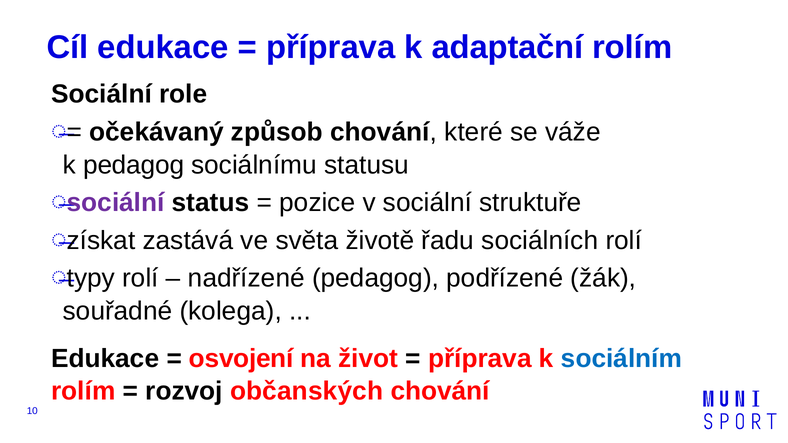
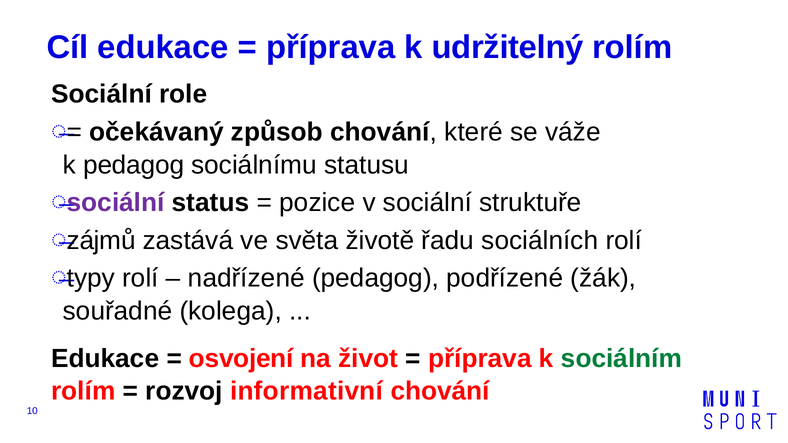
adaptační: adaptační -> udržitelný
získat: získat -> zájmů
sociálním colour: blue -> green
občanských: občanských -> informativní
